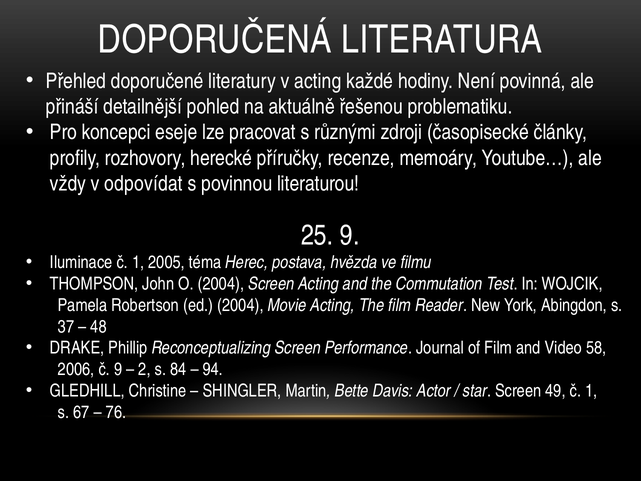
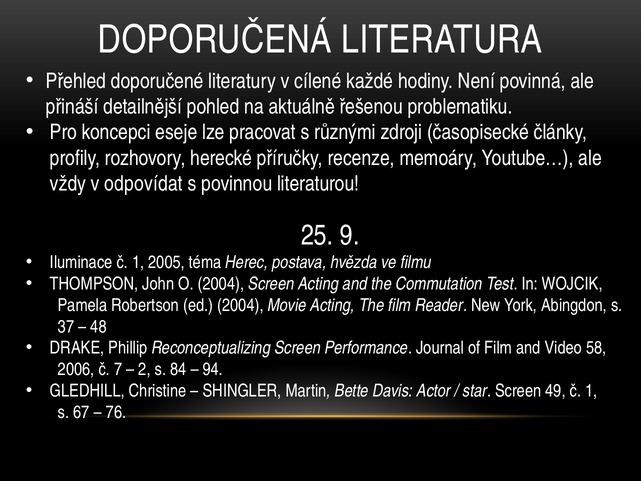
v acting: acting -> cílené
č 9: 9 -> 7
